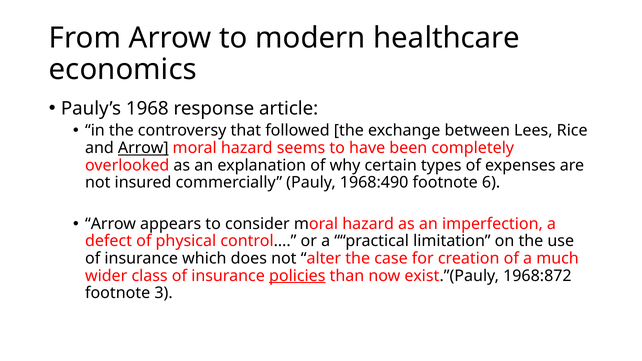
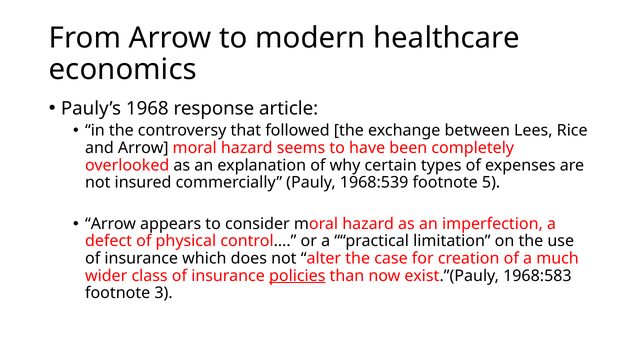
Arrow at (143, 148) underline: present -> none
1968:490: 1968:490 -> 1968:539
6: 6 -> 5
1968:872: 1968:872 -> 1968:583
